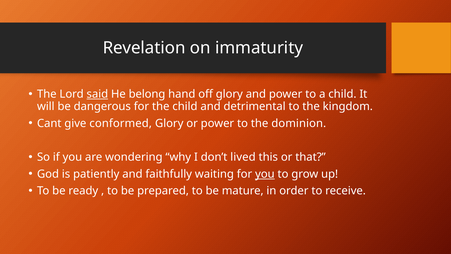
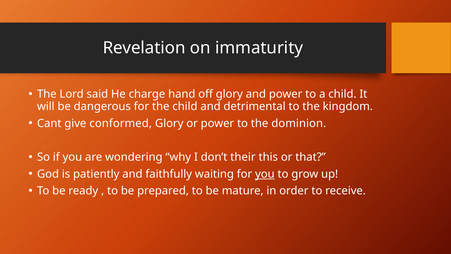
said underline: present -> none
belong: belong -> charge
lived: lived -> their
